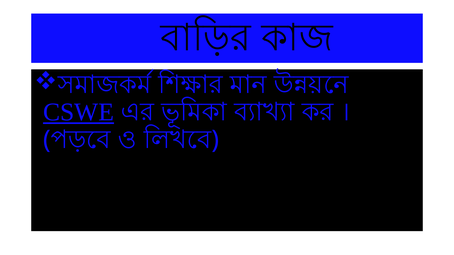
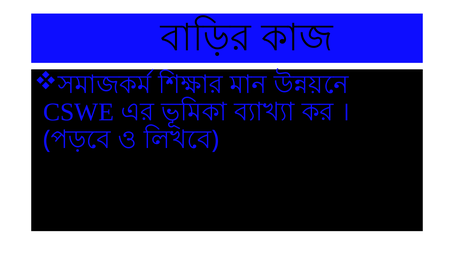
CSWE underline: present -> none
